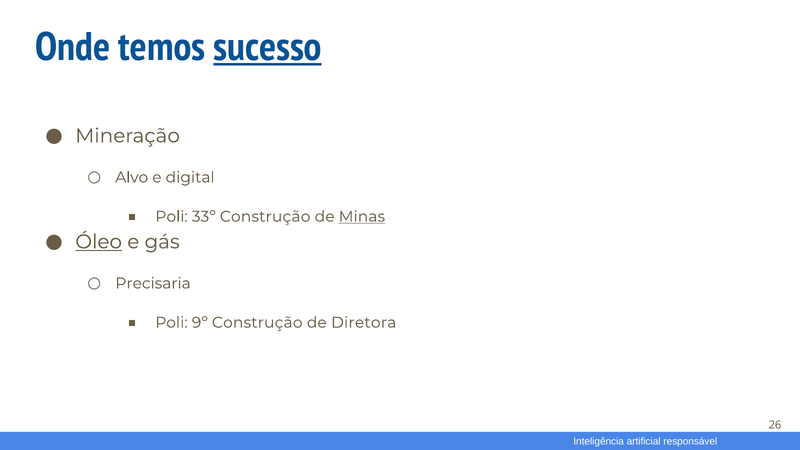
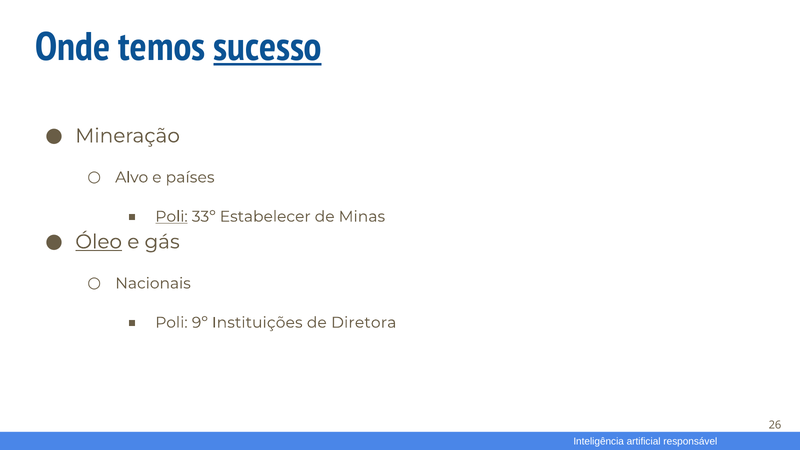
digital: digital -> países
Poli at (171, 217) underline: none -> present
33º Construção: Construção -> Estabelecer
Minas underline: present -> none
Precisaria: Precisaria -> Nacionais
9º Construção: Construção -> Instituições
